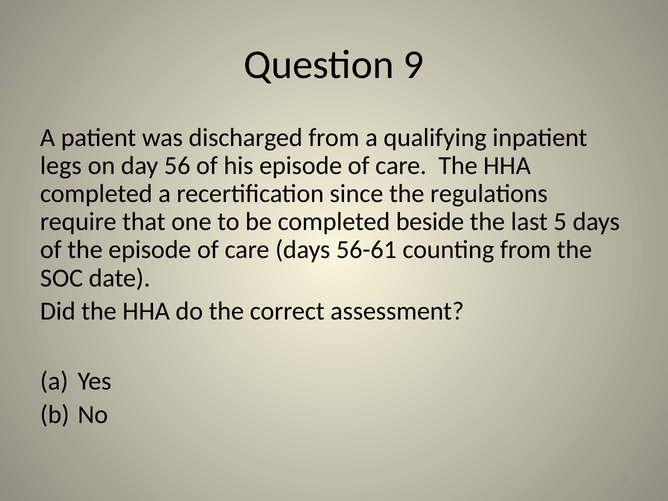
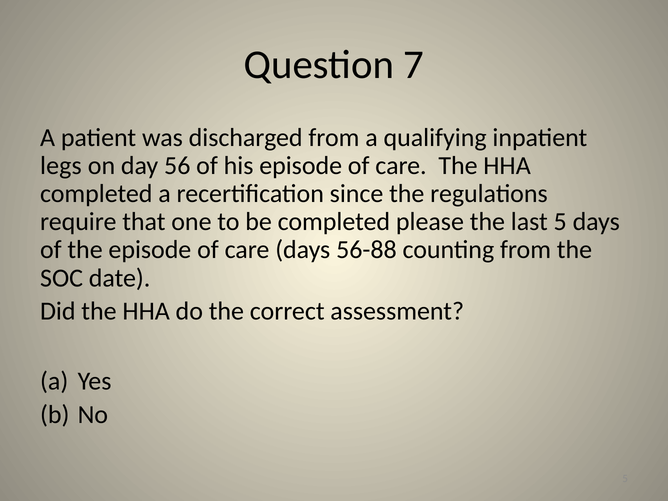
9: 9 -> 7
beside: beside -> please
56-61: 56-61 -> 56-88
